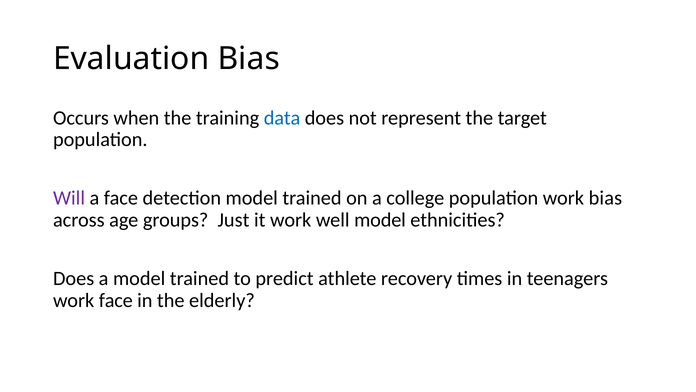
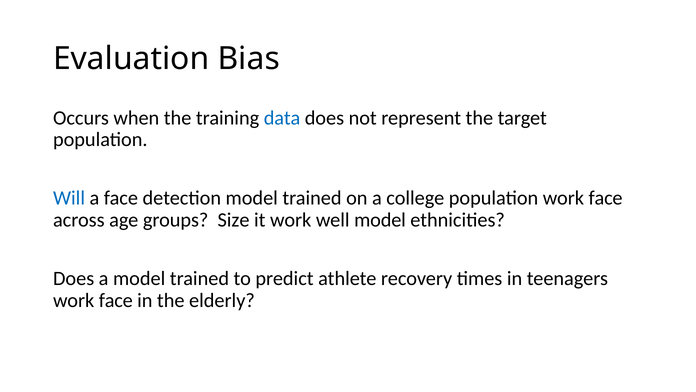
Will colour: purple -> blue
population work bias: bias -> face
Just: Just -> Size
